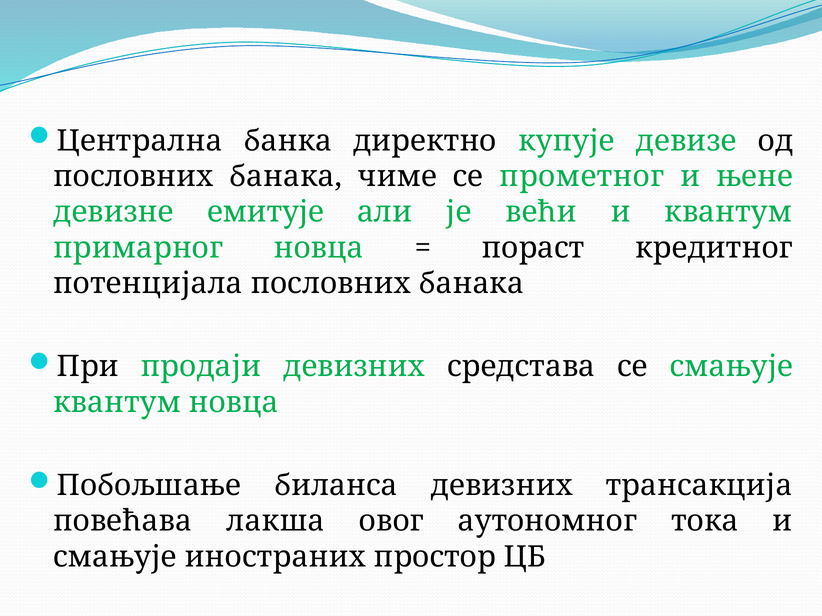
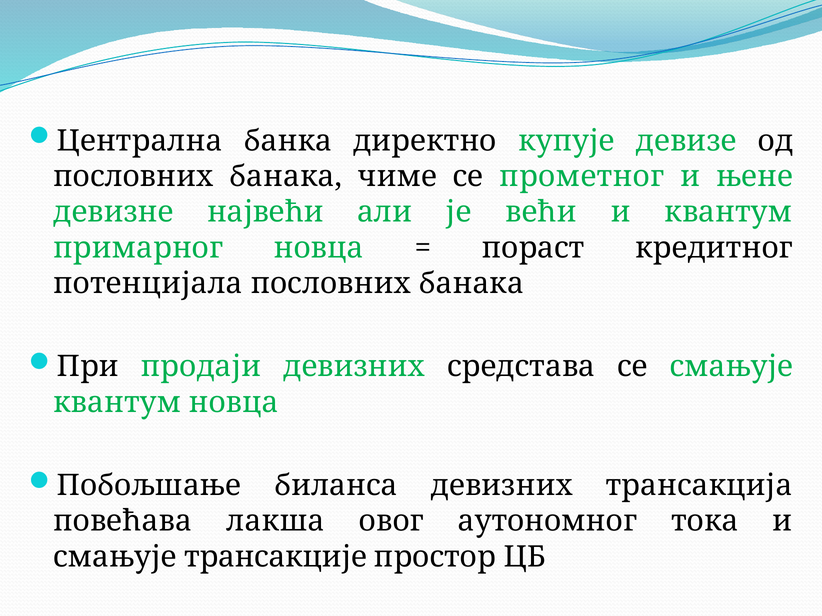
емитује: емитује -> највећи
иностраних: иностраних -> трансакције
